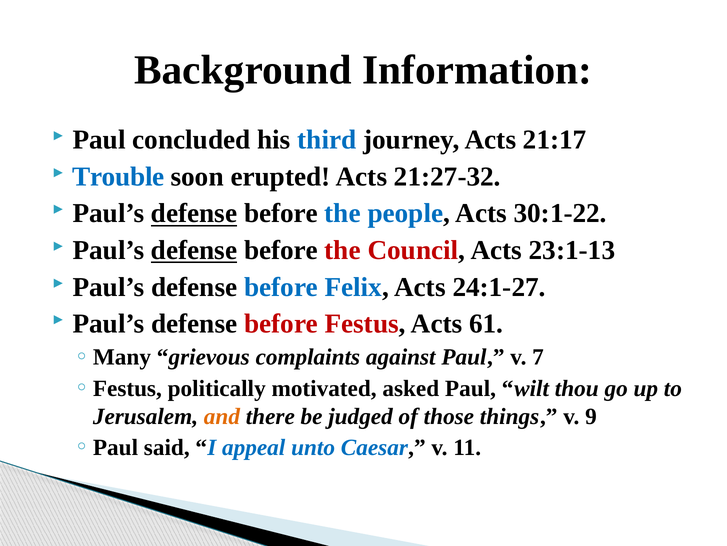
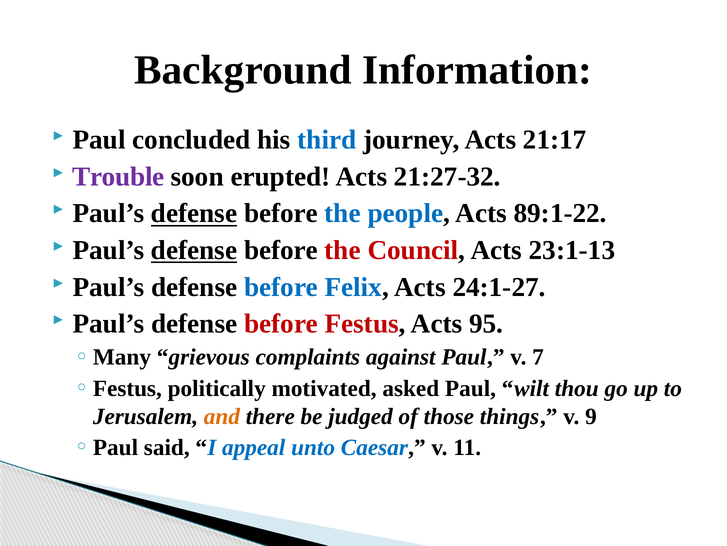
Trouble colour: blue -> purple
30:1-22: 30:1-22 -> 89:1-22
61: 61 -> 95
